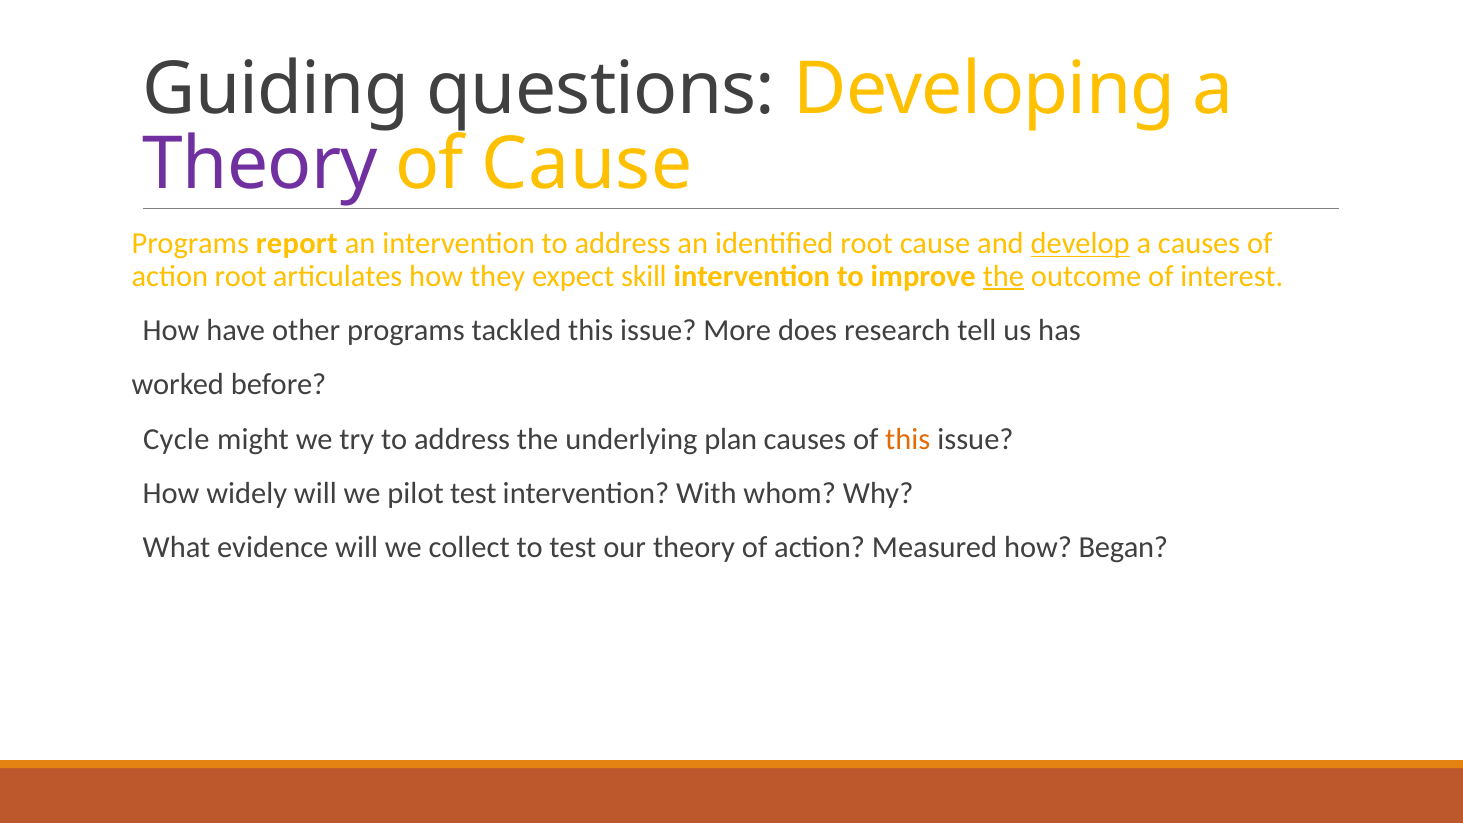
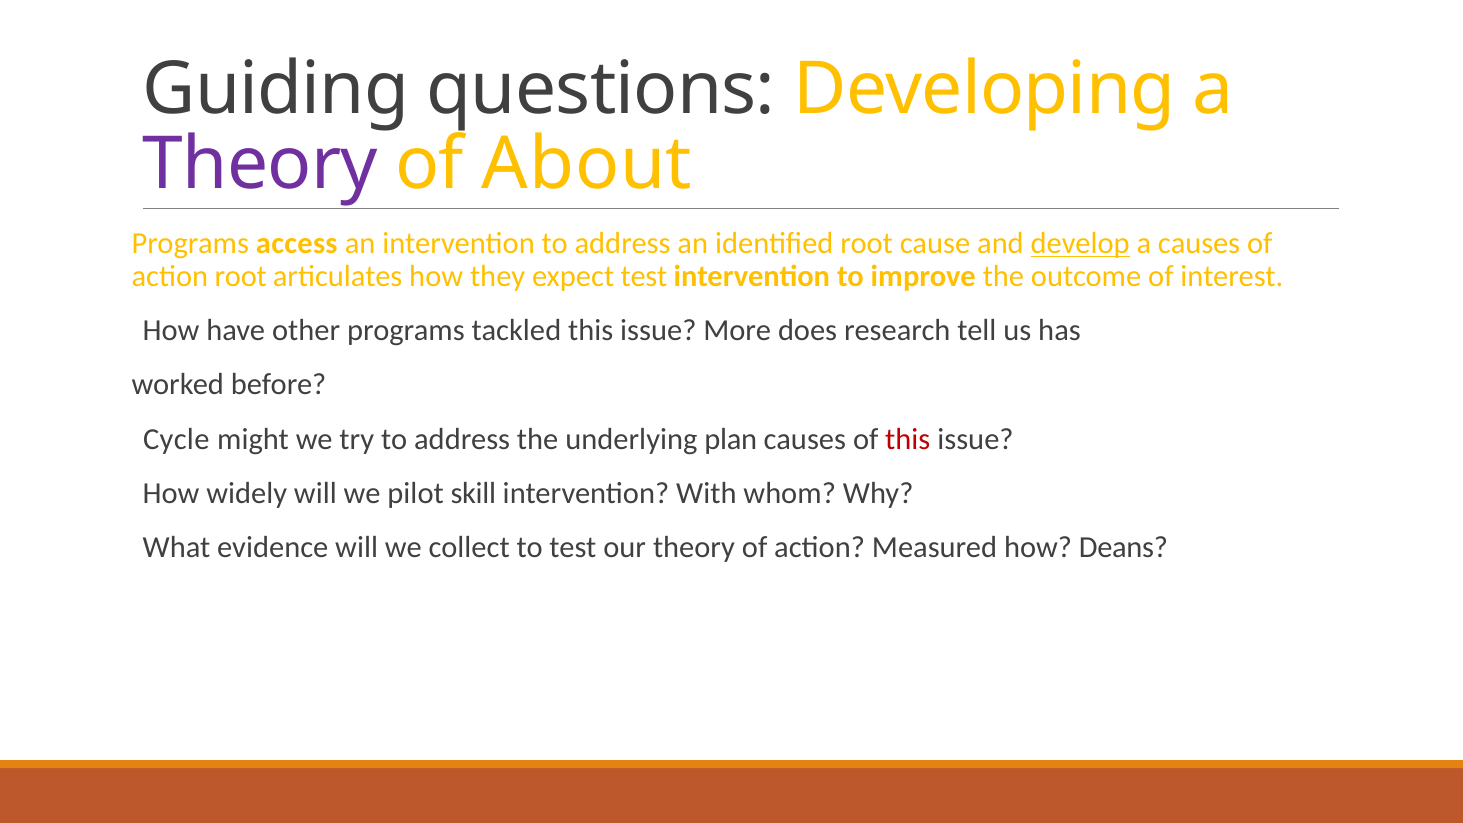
of Cause: Cause -> About
report: report -> access
expect skill: skill -> test
the at (1003, 276) underline: present -> none
this at (908, 439) colour: orange -> red
pilot test: test -> skill
Began: Began -> Deans
